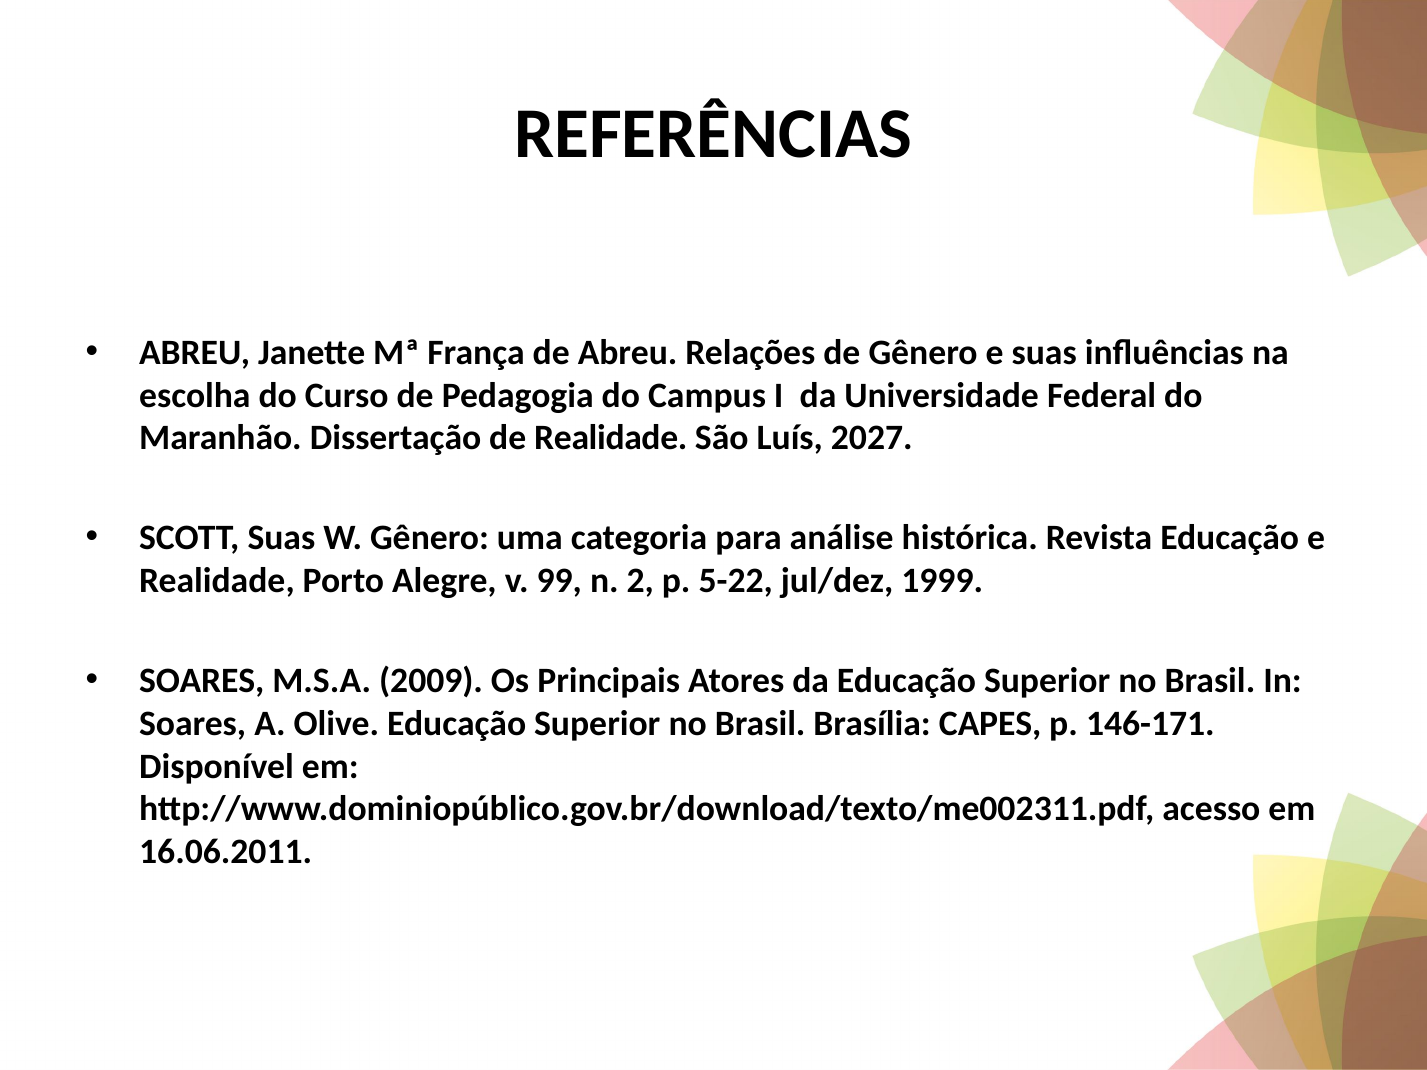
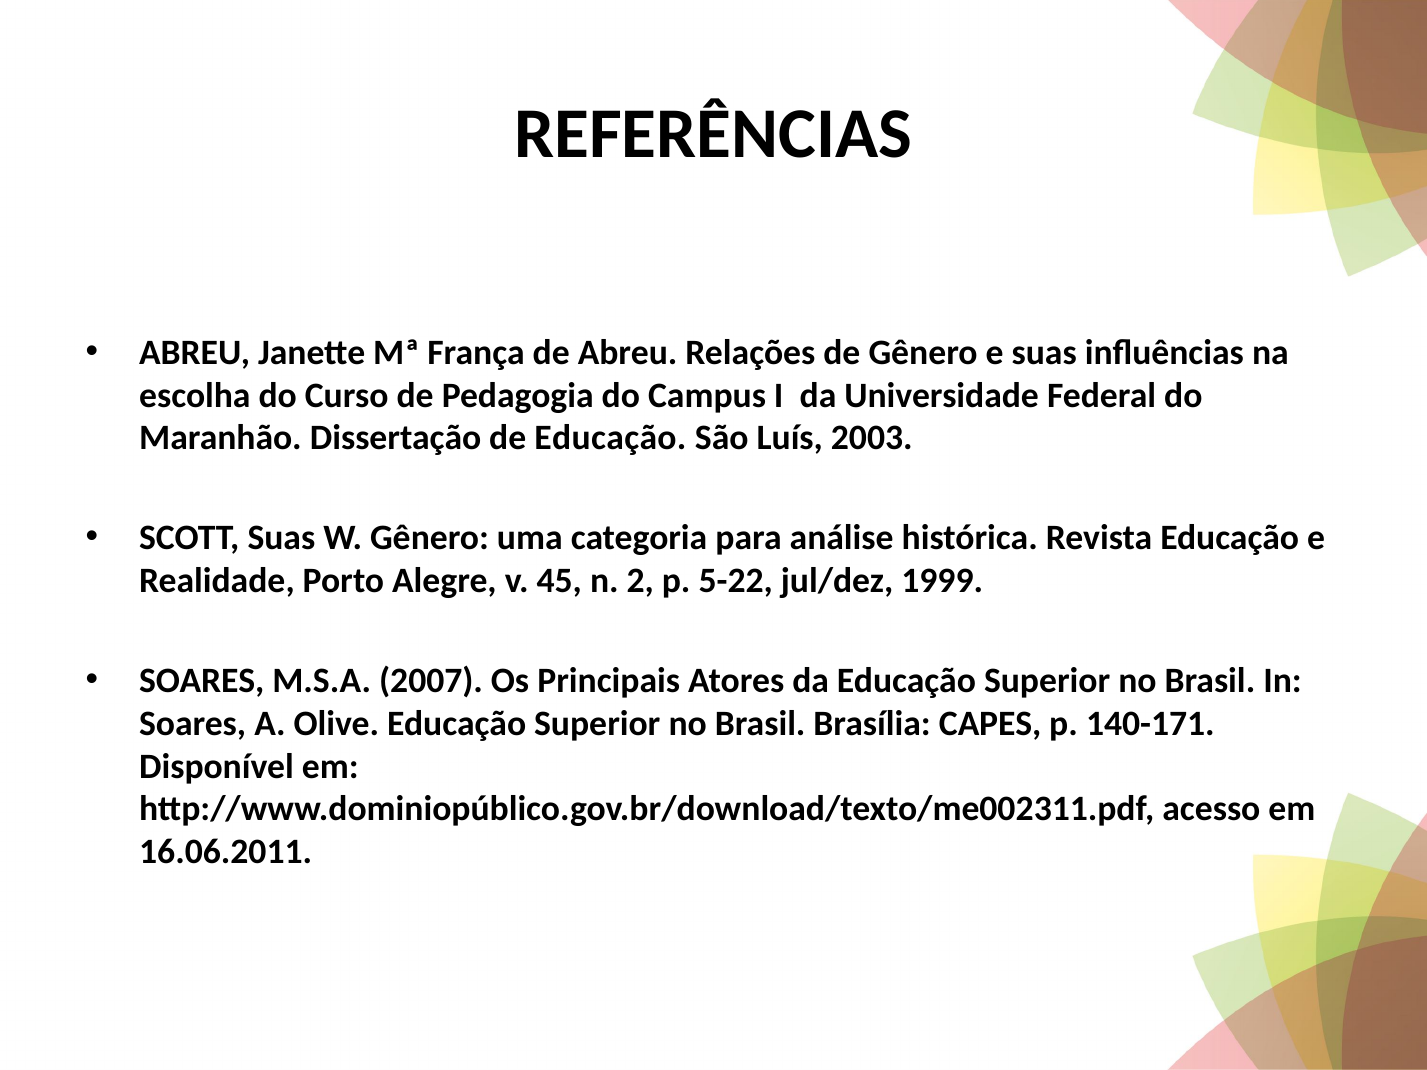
de Realidade: Realidade -> Educação
2027: 2027 -> 2003
99: 99 -> 45
2009: 2009 -> 2007
146-171: 146-171 -> 140-171
